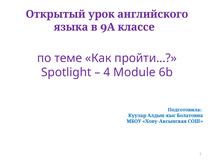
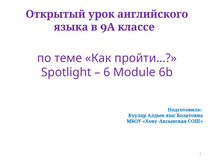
4: 4 -> 6
